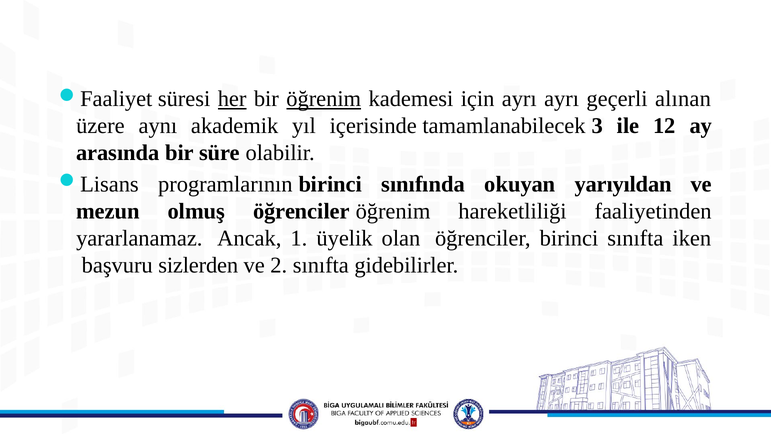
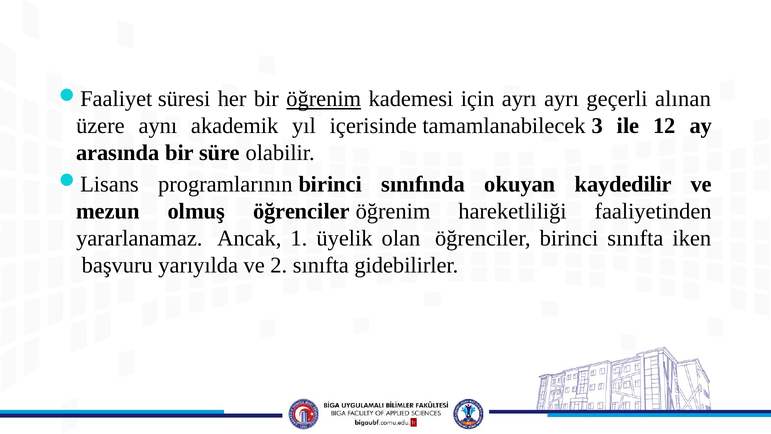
her underline: present -> none
yarıyıldan: yarıyıldan -> kaydedilir
sizlerden: sizlerden -> yarıyılda
